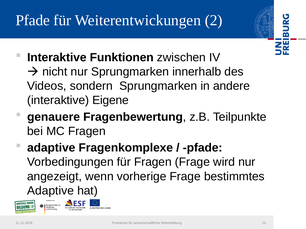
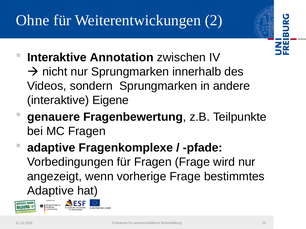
Pfade at (33, 20): Pfade -> Ohne
Funktionen: Funktionen -> Annotation
